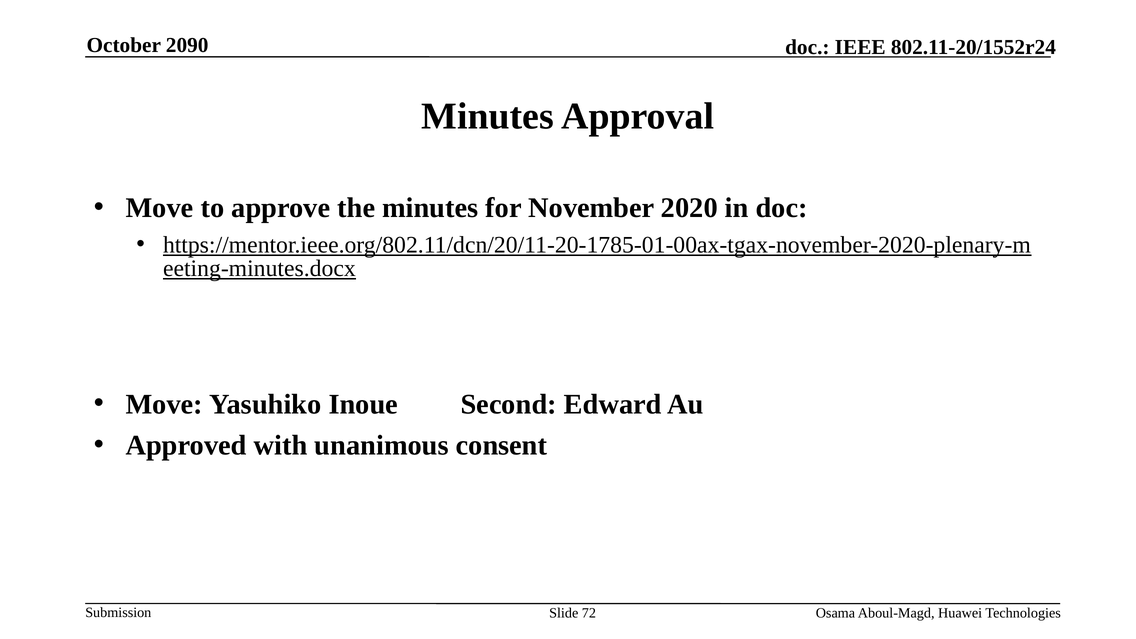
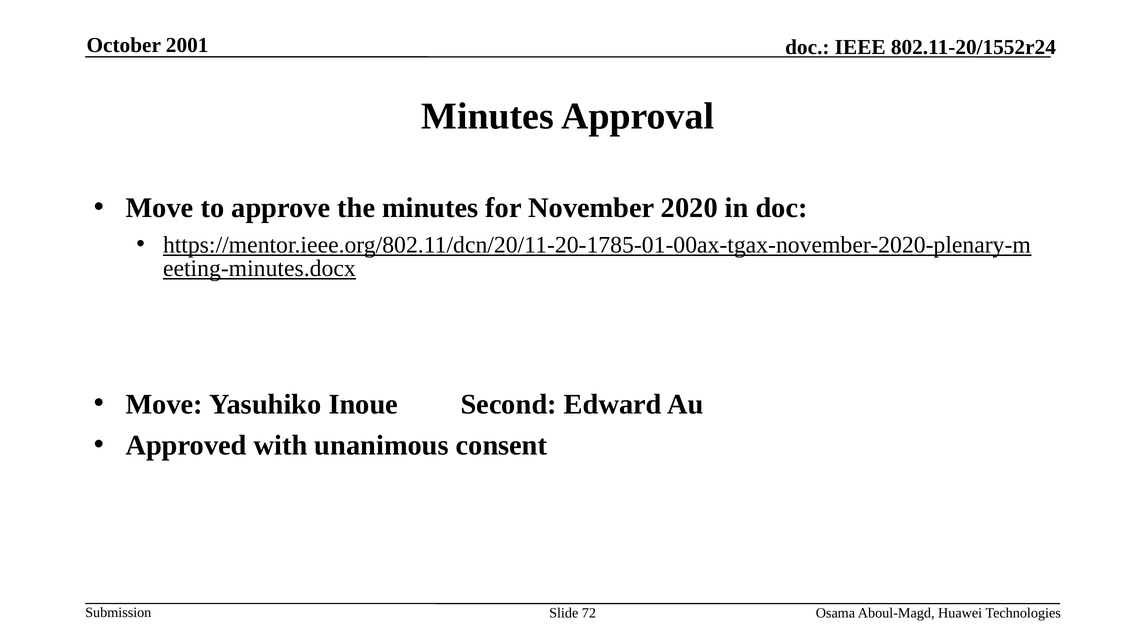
2090: 2090 -> 2001
